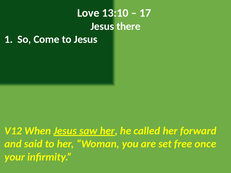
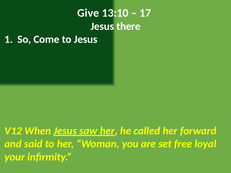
Love: Love -> Give
once: once -> loyal
